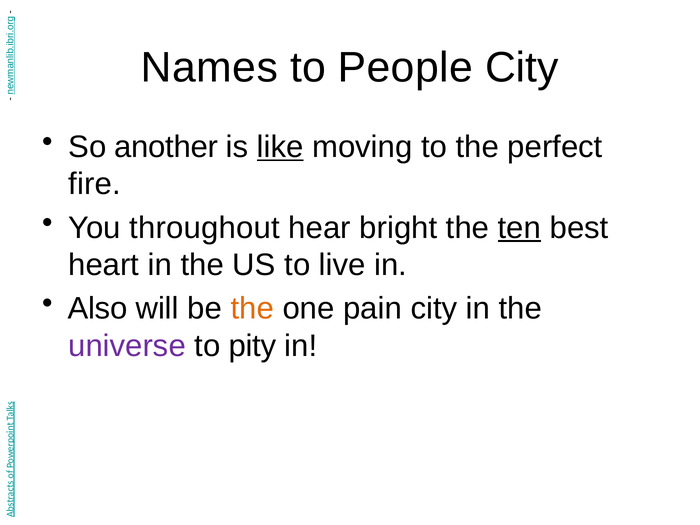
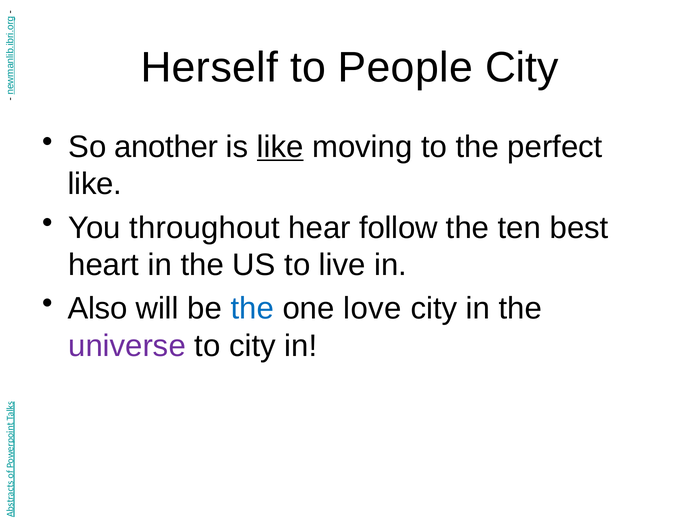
Names: Names -> Herself
fire at (95, 184): fire -> like
bright: bright -> follow
ten underline: present -> none
the at (252, 309) colour: orange -> blue
pain: pain -> love
to pity: pity -> city
